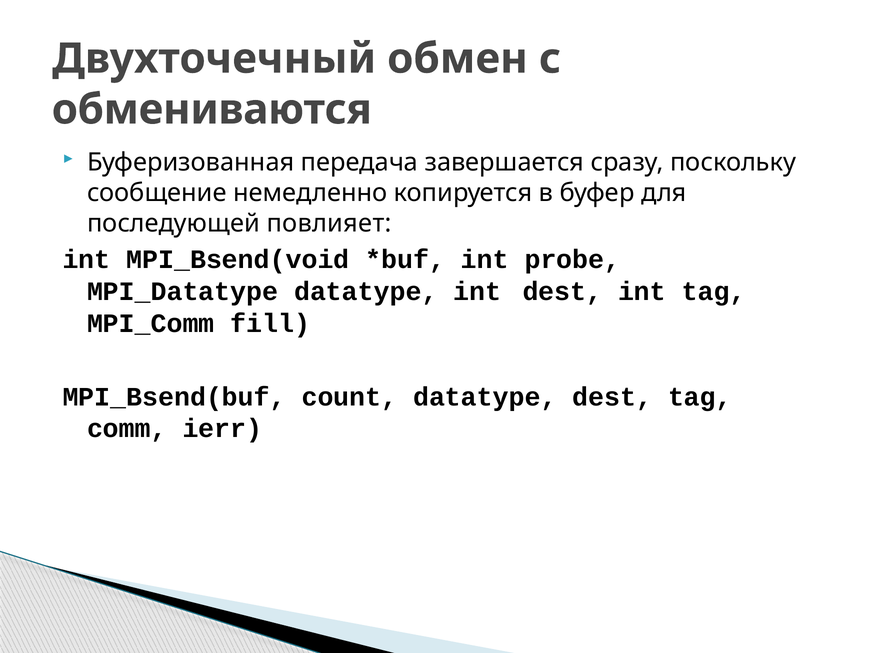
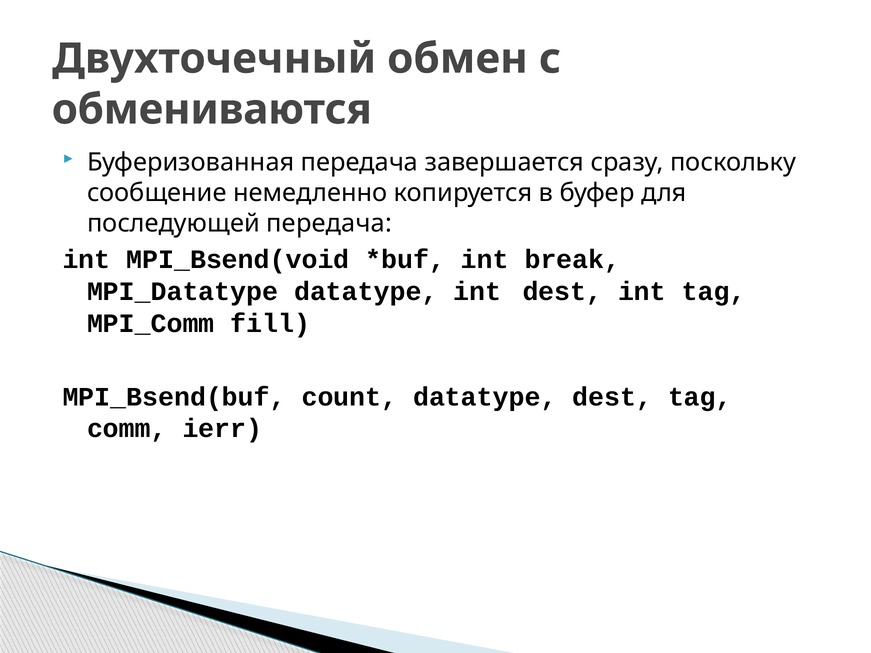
последующей повлияет: повлияет -> передача
probe: probe -> break
